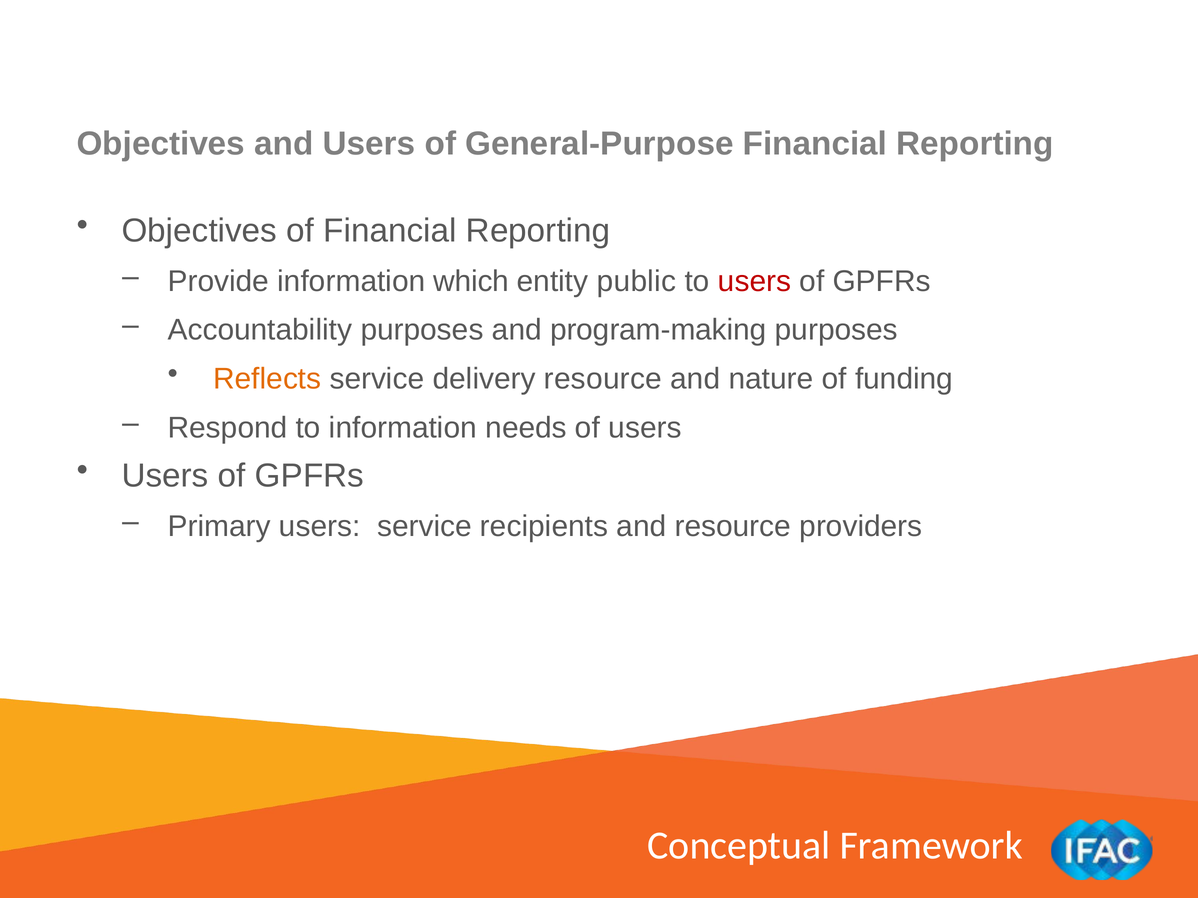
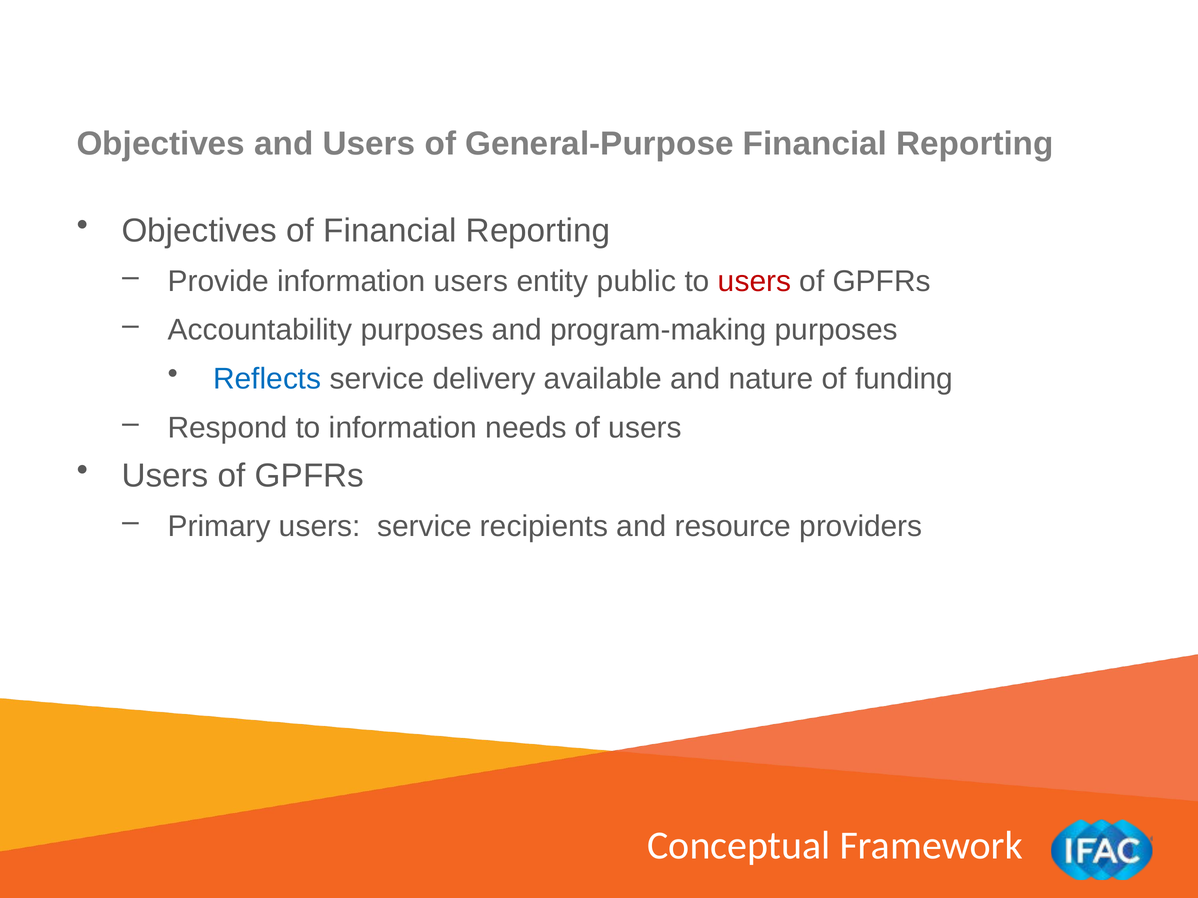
information which: which -> users
Reflects colour: orange -> blue
delivery resource: resource -> available
